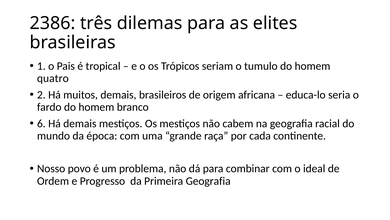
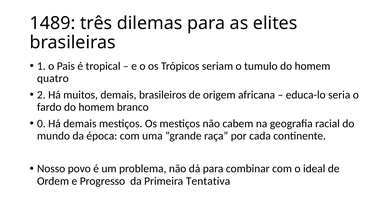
2386: 2386 -> 1489
6: 6 -> 0
Primeira Geografia: Geografia -> Tentativa
